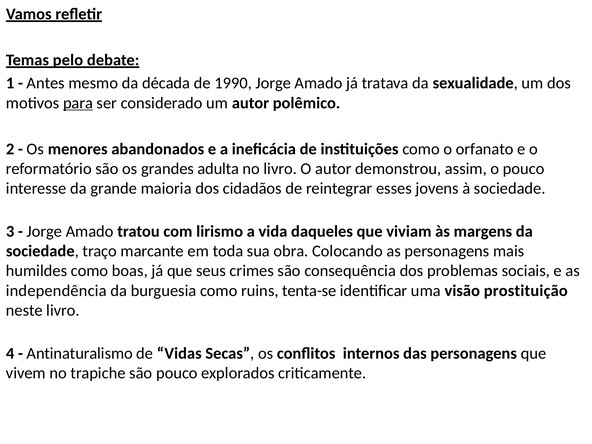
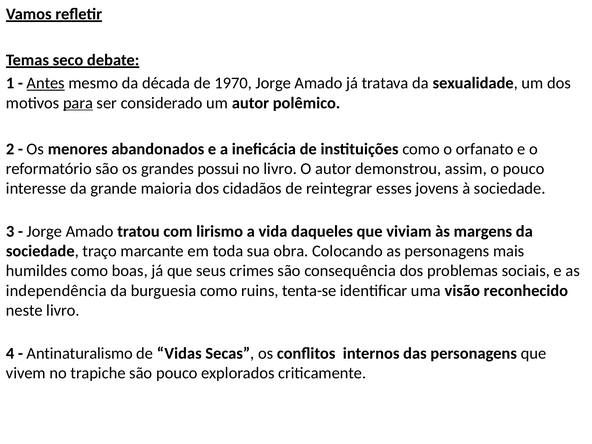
pelo: pelo -> seco
Antes underline: none -> present
1990: 1990 -> 1970
adulta: adulta -> possui
prostituição: prostituição -> reconhecido
